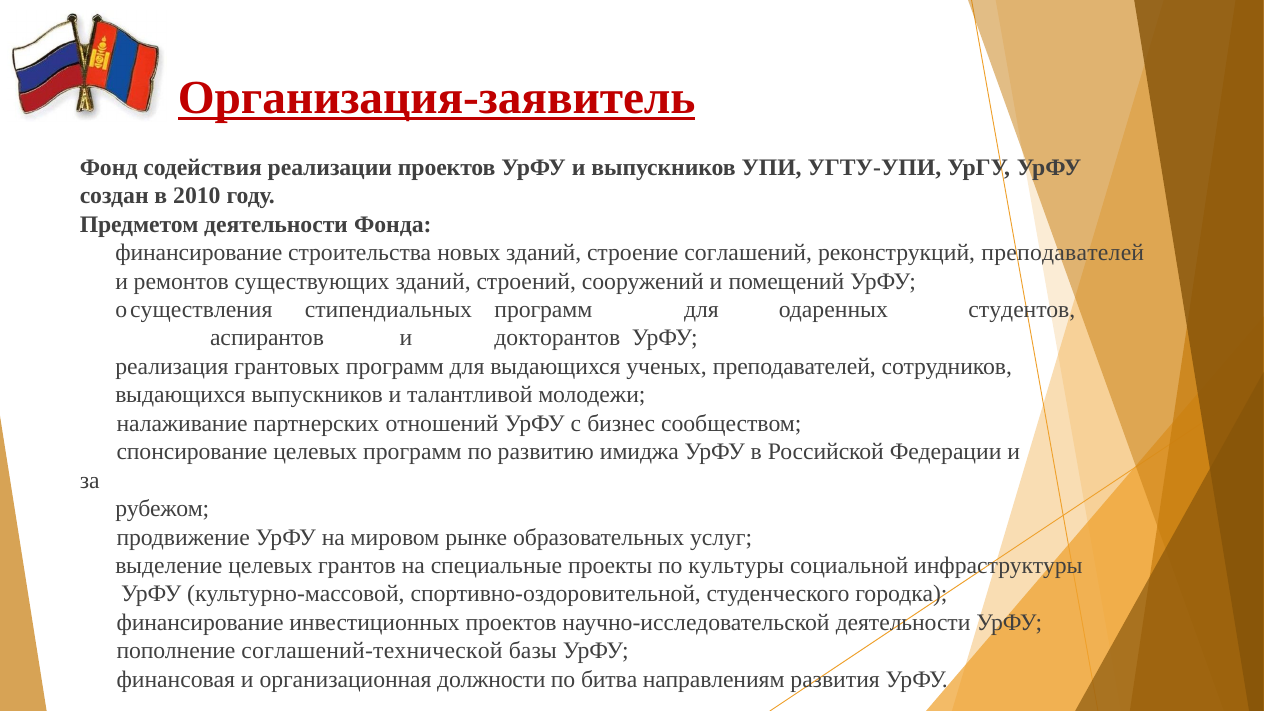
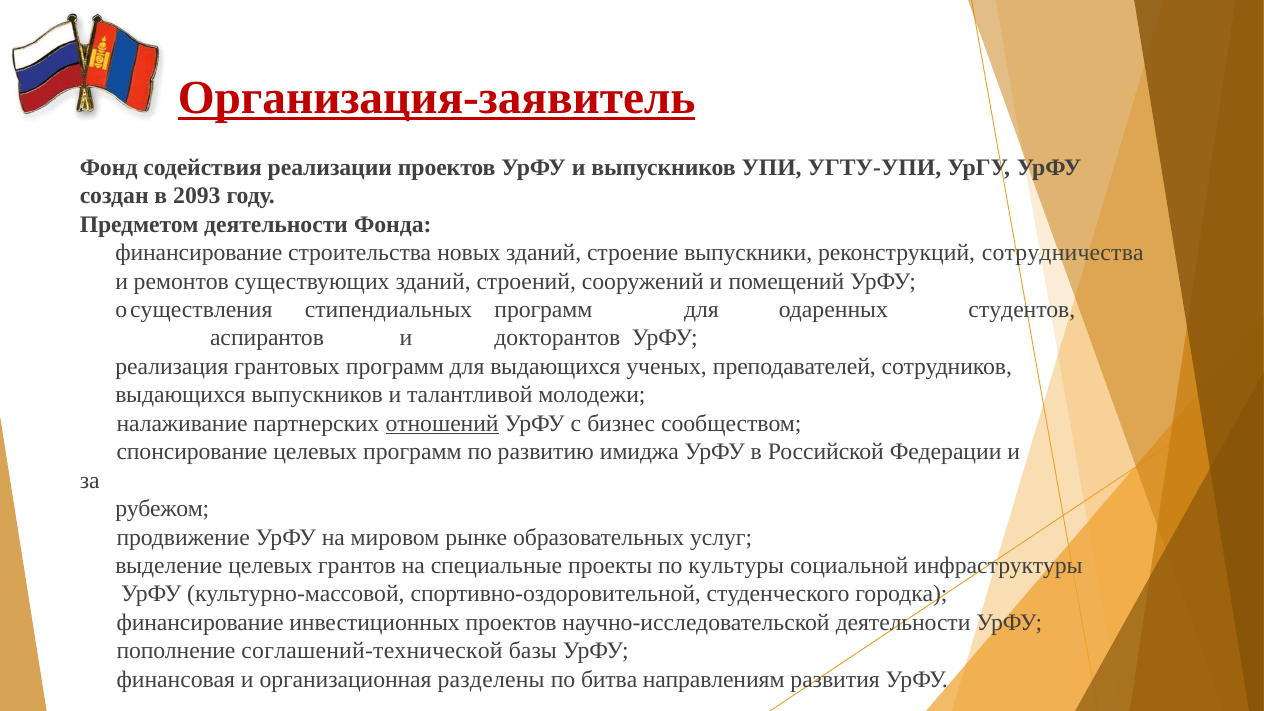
2010: 2010 -> 2093
соглашений: соглашений -> выпускники
реконструкций преподавателей: преподавателей -> сотрудничества
отношений underline: none -> present
должности: должности -> разделены
